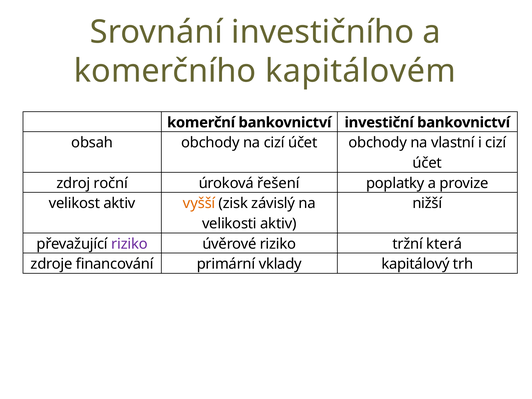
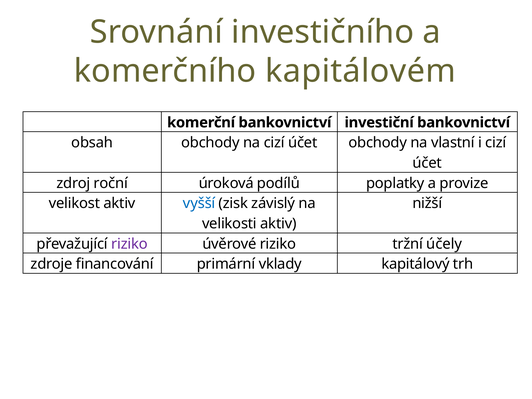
řešení: řešení -> podílů
vyšší colour: orange -> blue
která: která -> účely
